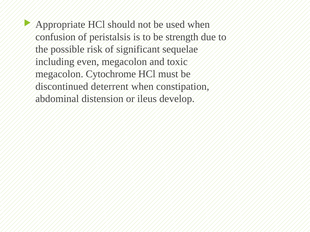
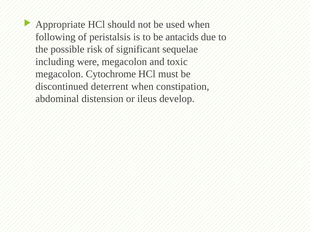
confusion: confusion -> following
strength: strength -> antacids
even: even -> were
